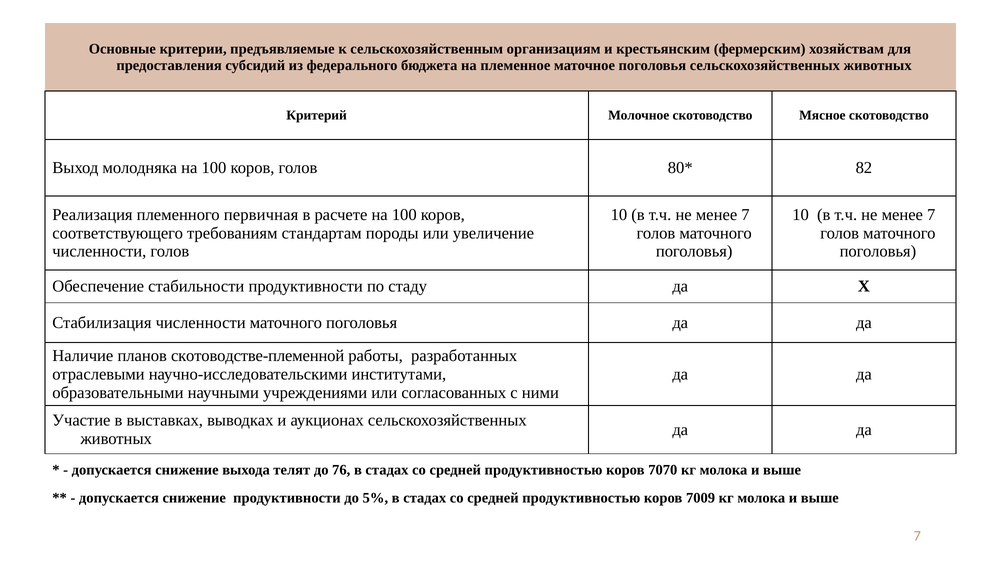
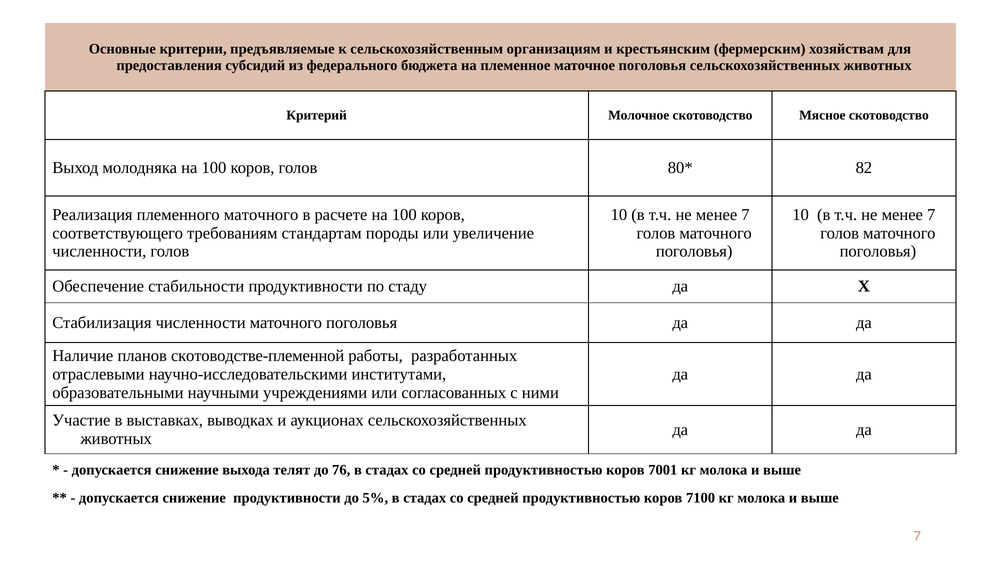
племенного первичная: первичная -> маточного
7070: 7070 -> 7001
7009: 7009 -> 7100
